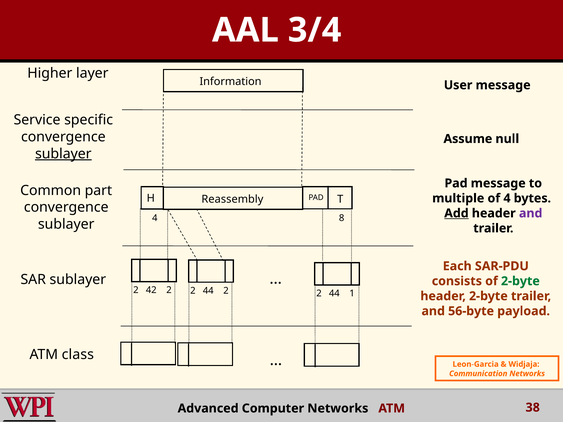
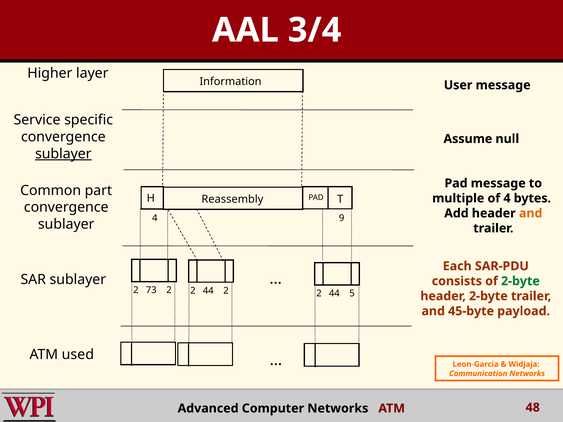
Add underline: present -> none
and at (531, 213) colour: purple -> orange
8: 8 -> 9
42: 42 -> 73
1: 1 -> 5
56-byte: 56-byte -> 45-byte
class: class -> used
38: 38 -> 48
